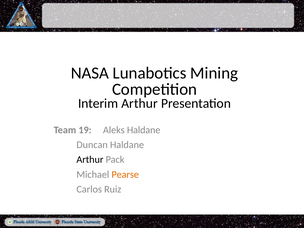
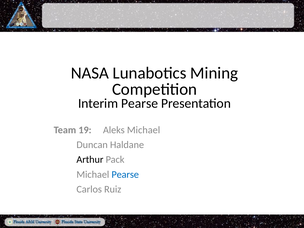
Interim Arthur: Arthur -> Pearse
Aleks Haldane: Haldane -> Michael
Pearse at (125, 175) colour: orange -> blue
